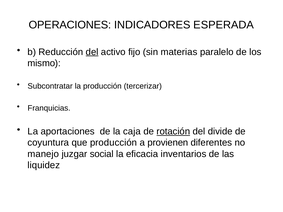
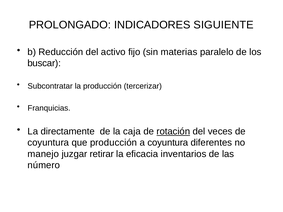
OPERACIONES: OPERACIONES -> PROLONGADO
ESPERADA: ESPERADA -> SIGUIENTE
del at (92, 52) underline: present -> none
mismo: mismo -> buscar
aportaciones: aportaciones -> directamente
divide: divide -> veces
a provienen: provienen -> coyuntura
social: social -> retirar
liquidez: liquidez -> número
